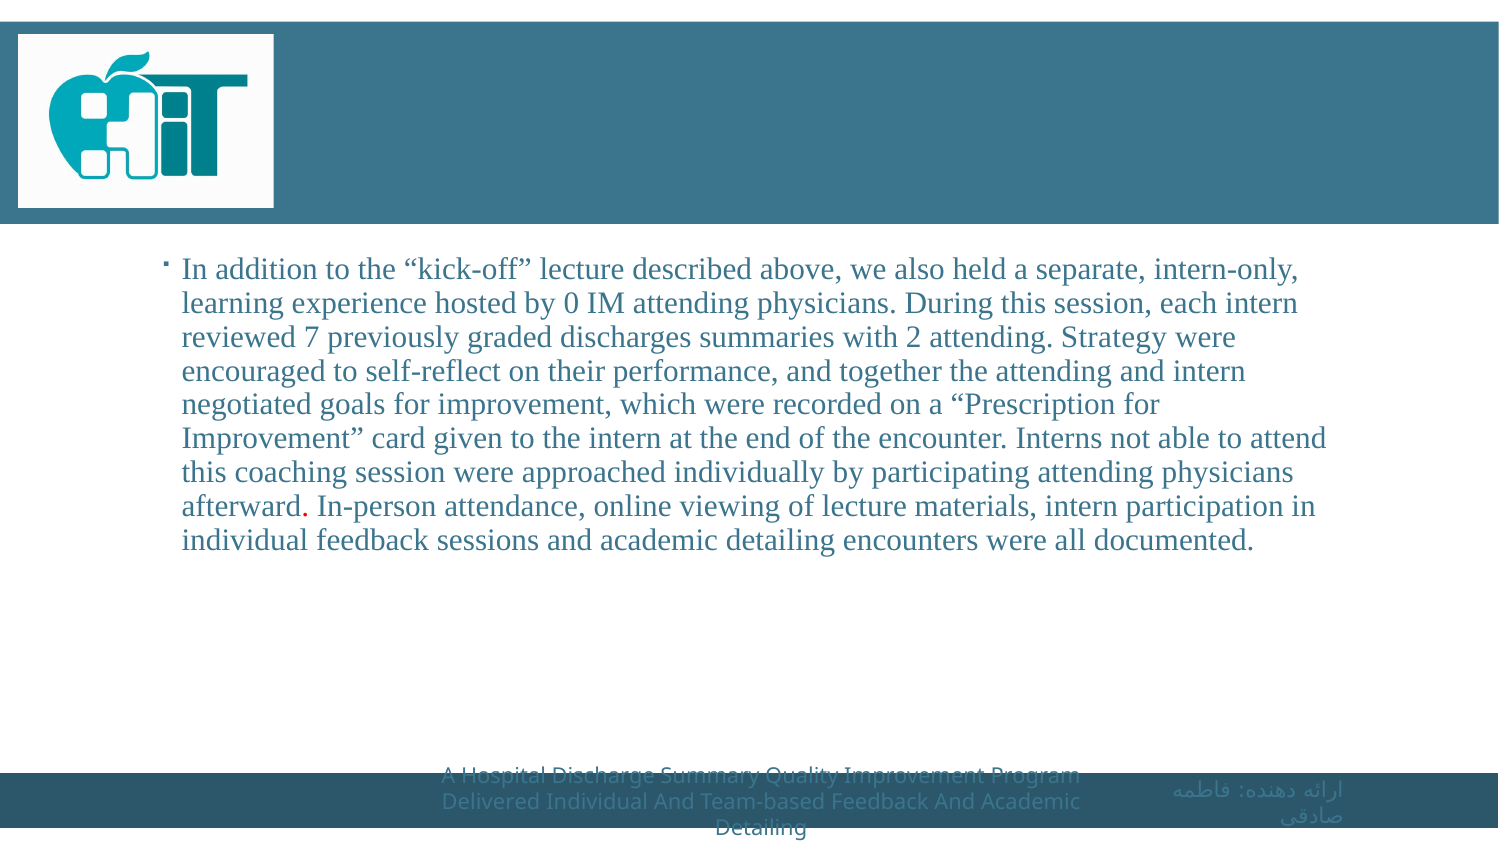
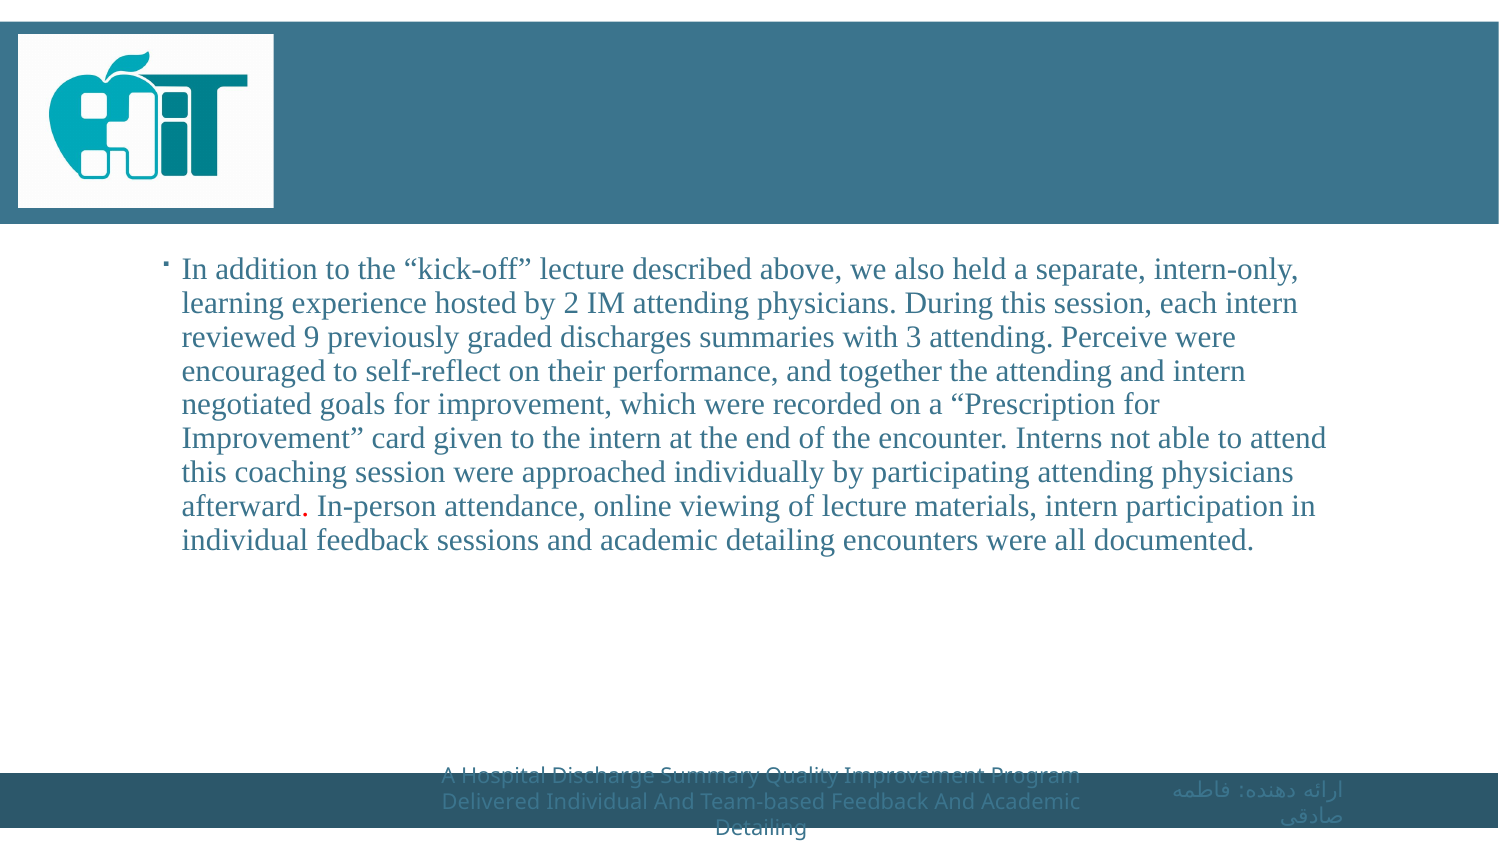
0: 0 -> 2
7: 7 -> 9
2: 2 -> 3
Strategy: Strategy -> Perceive
